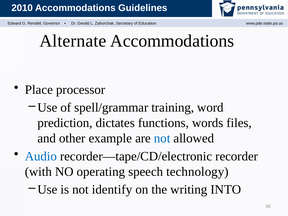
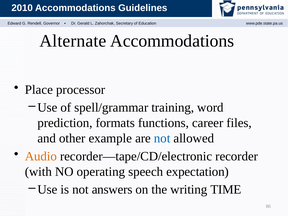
dictates: dictates -> formats
words: words -> career
Audio colour: blue -> orange
technology: technology -> expectation
identify: identify -> answers
INTO: INTO -> TIME
